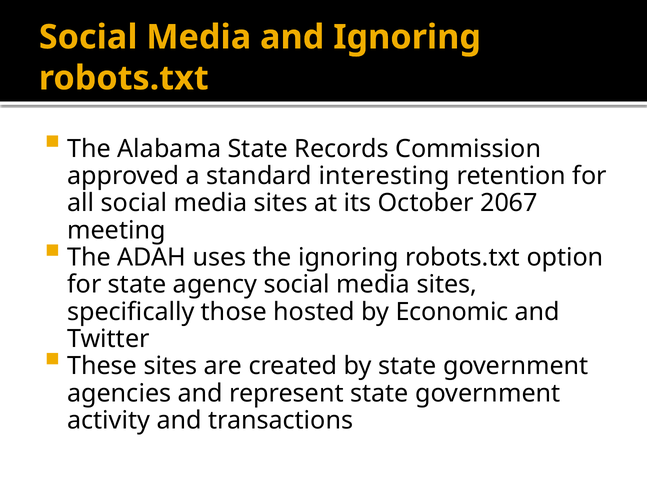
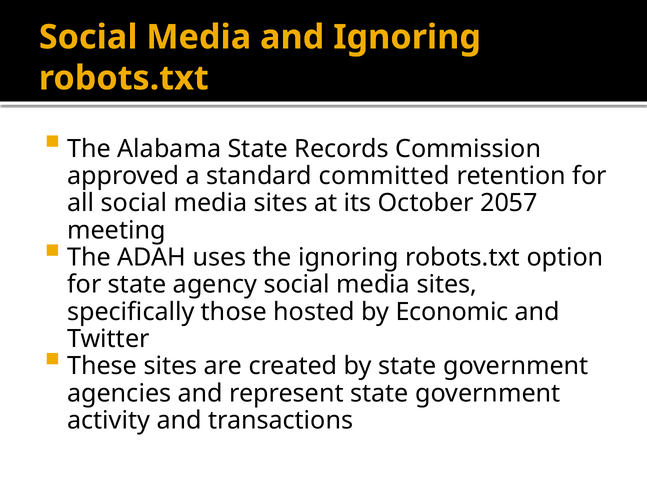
interesting: interesting -> committed
2067: 2067 -> 2057
